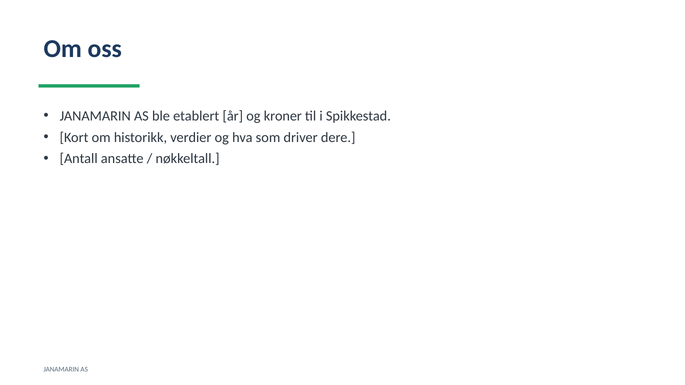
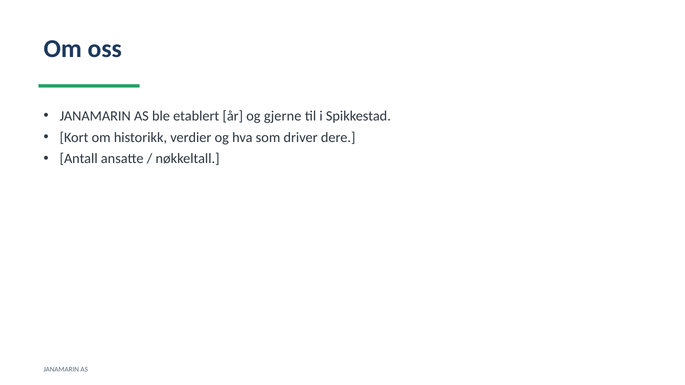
kroner: kroner -> gjerne
